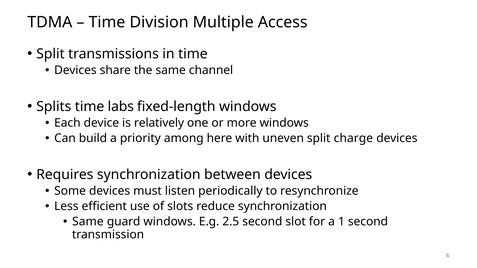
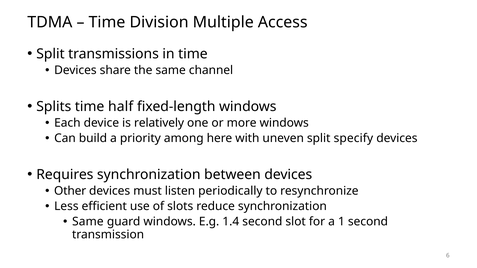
labs: labs -> half
charge: charge -> specify
Some: Some -> Other
2.5: 2.5 -> 1.4
